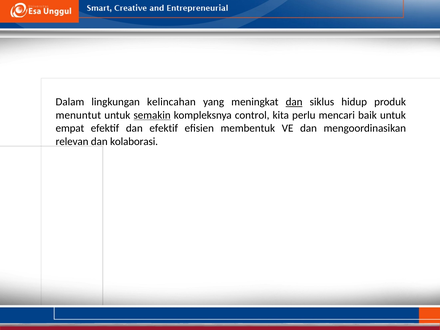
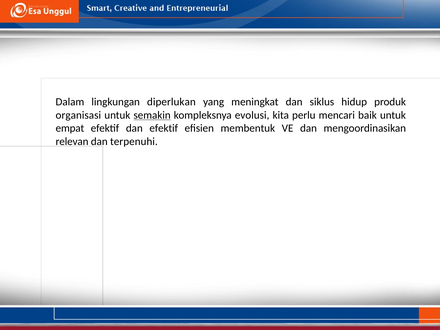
kelincahan: kelincahan -> diperlukan
dan at (294, 102) underline: present -> none
menuntut: menuntut -> organisasi
control: control -> evolusi
kolaborasi: kolaborasi -> terpenuhi
